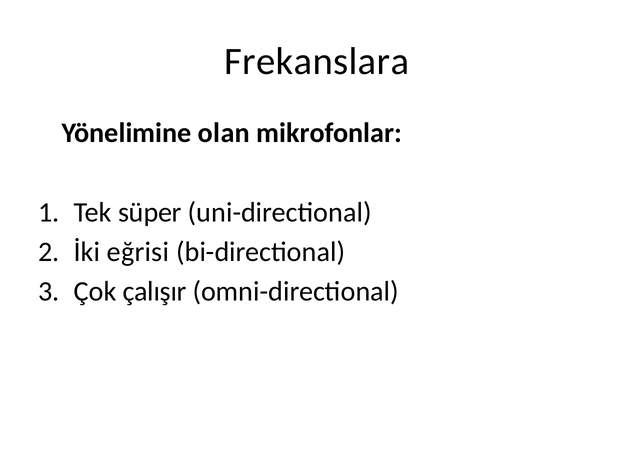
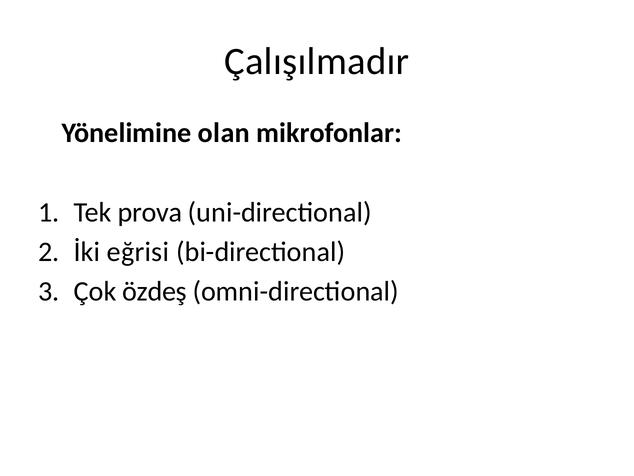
Frekanslara: Frekanslara -> Çalışılmadır
süper: süper -> prova
çalışır: çalışır -> özdeş
